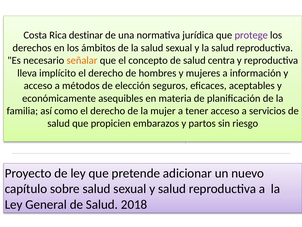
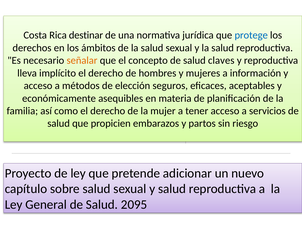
protege colour: purple -> blue
centra: centra -> claves
2018: 2018 -> 2095
